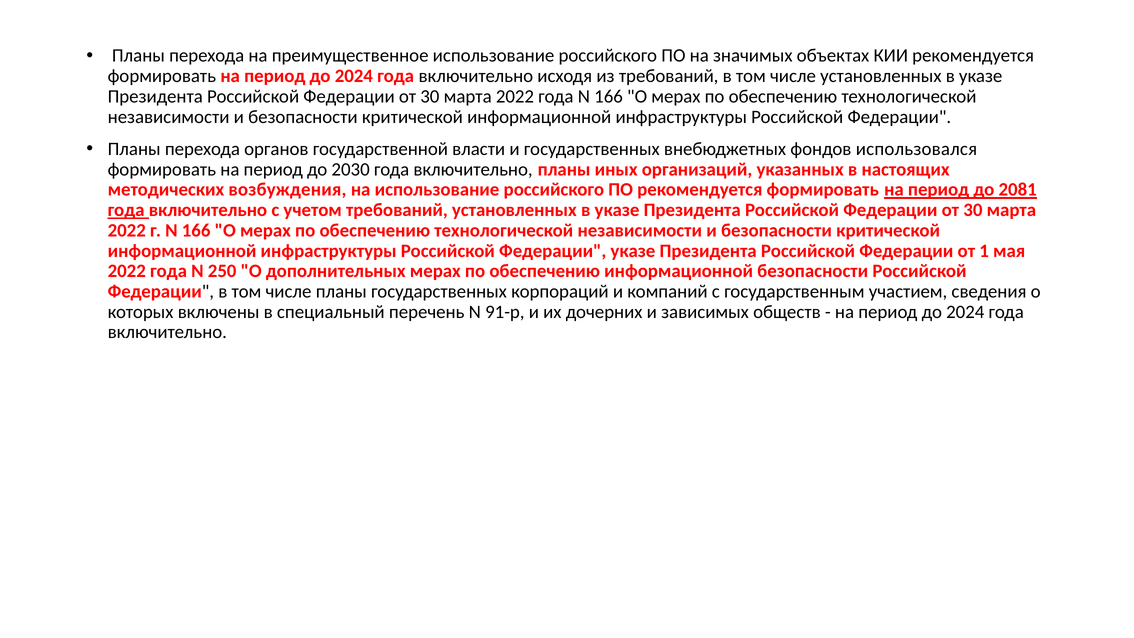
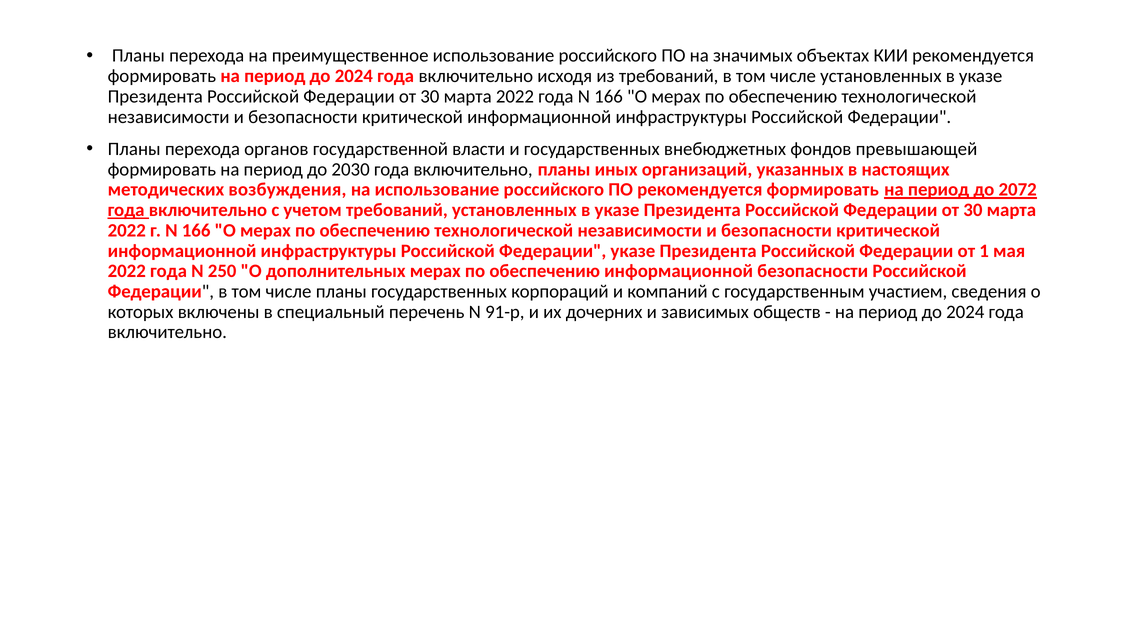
использовался: использовался -> превышающей
2081: 2081 -> 2072
